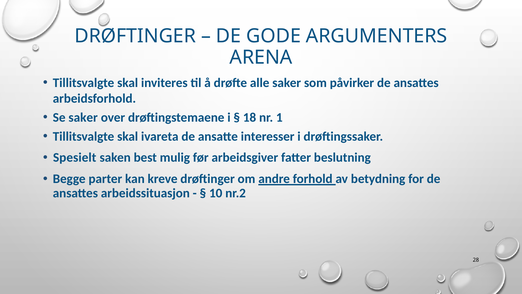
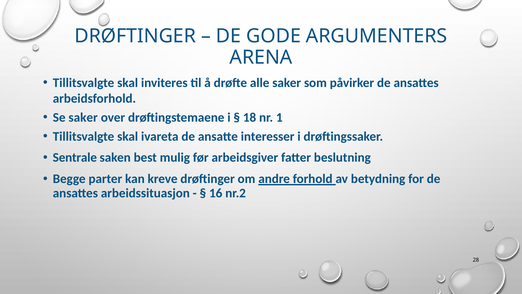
Spesielt: Spesielt -> Sentrale
10: 10 -> 16
